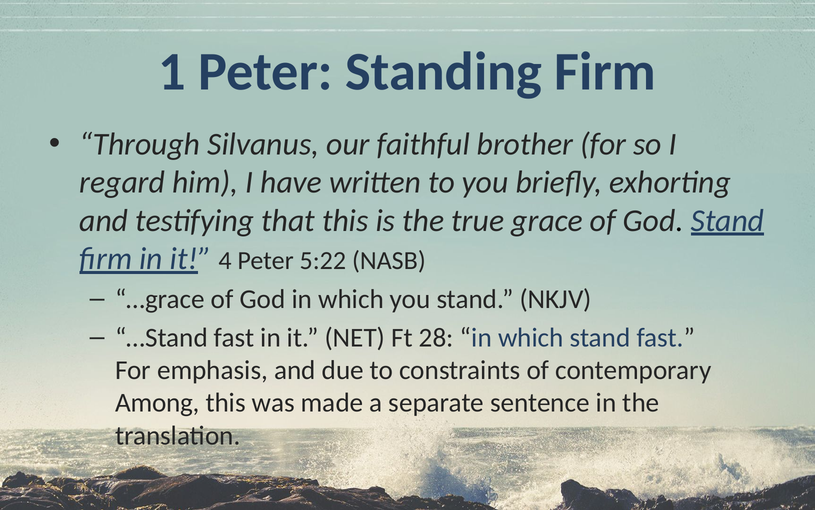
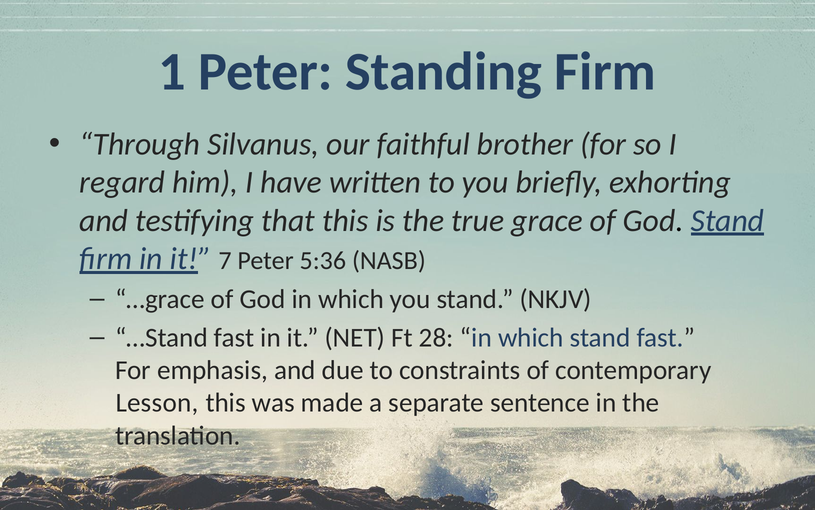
4: 4 -> 7
5:22: 5:22 -> 5:36
Among: Among -> Lesson
